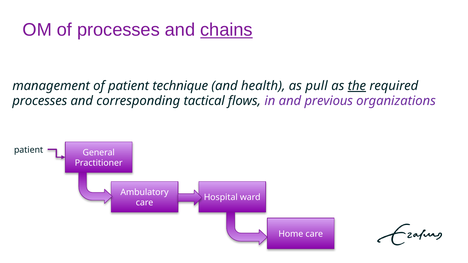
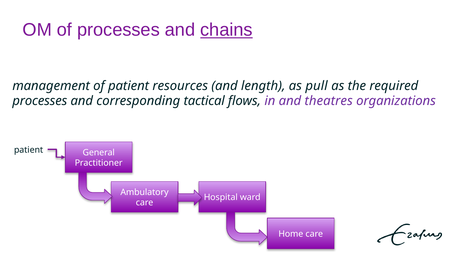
technique: technique -> resources
health: health -> length
the underline: present -> none
previous: previous -> theatres
